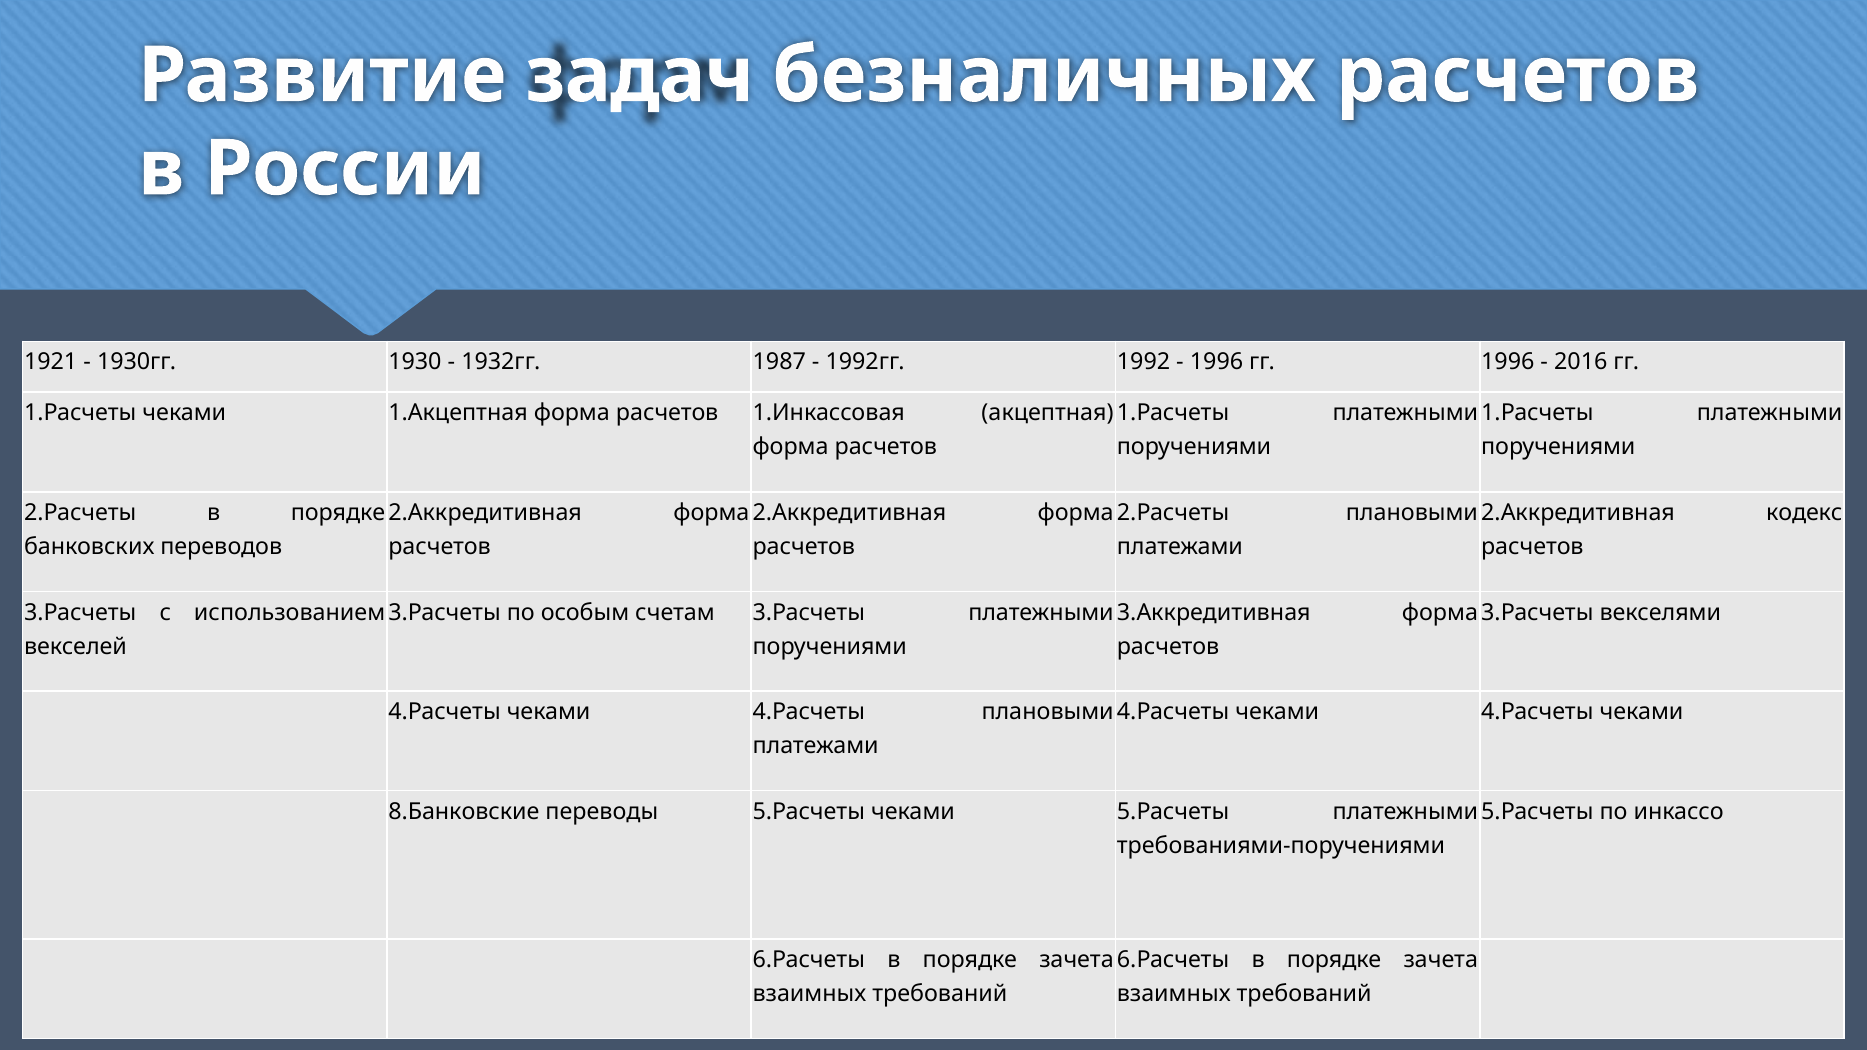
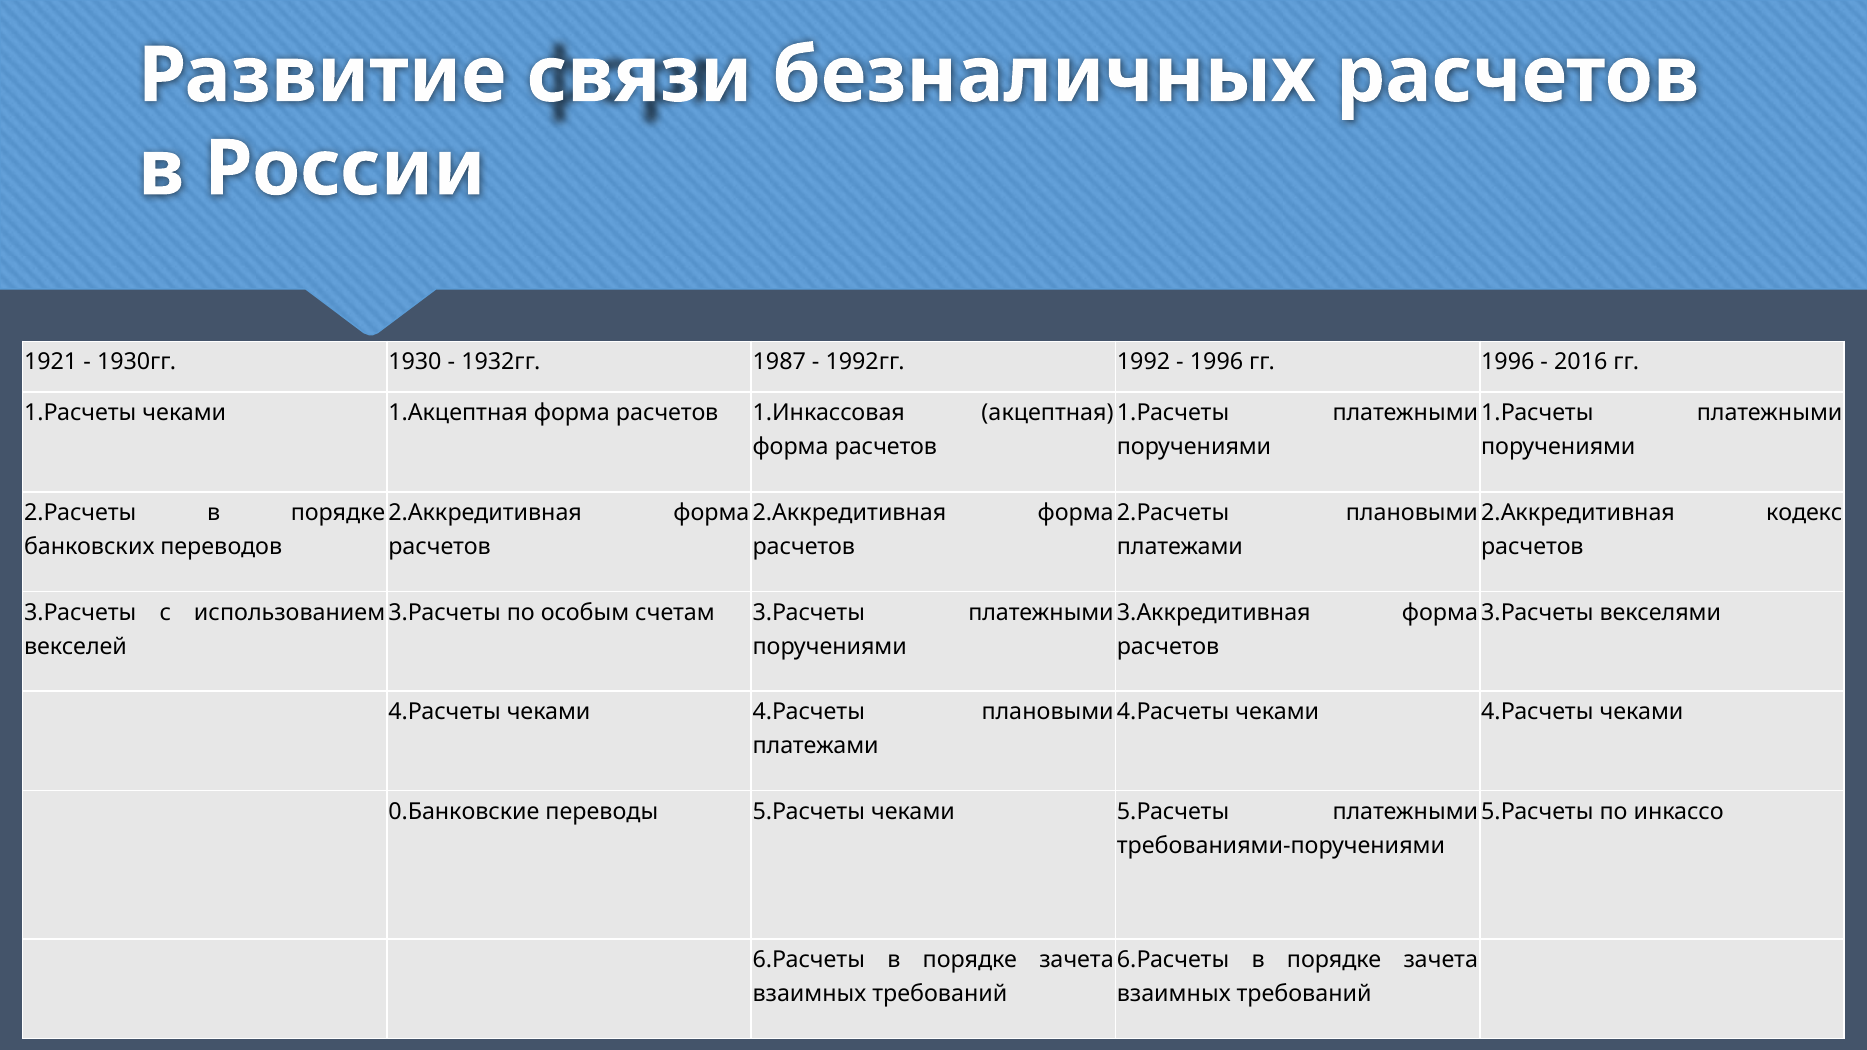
задач: задач -> связи
8.Банковские: 8.Банковские -> 0.Банковские
